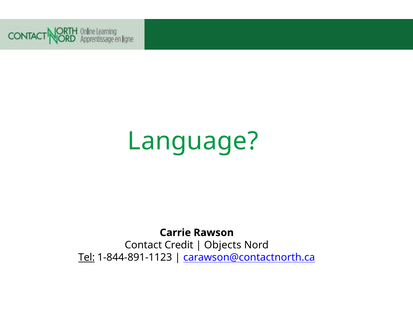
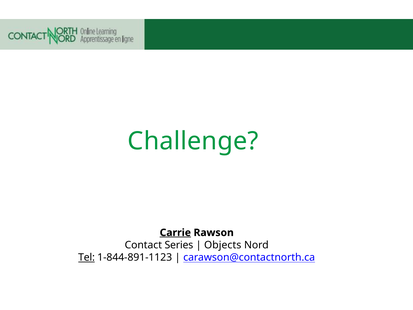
Language: Language -> Challenge
Carrie underline: none -> present
Credit: Credit -> Series
